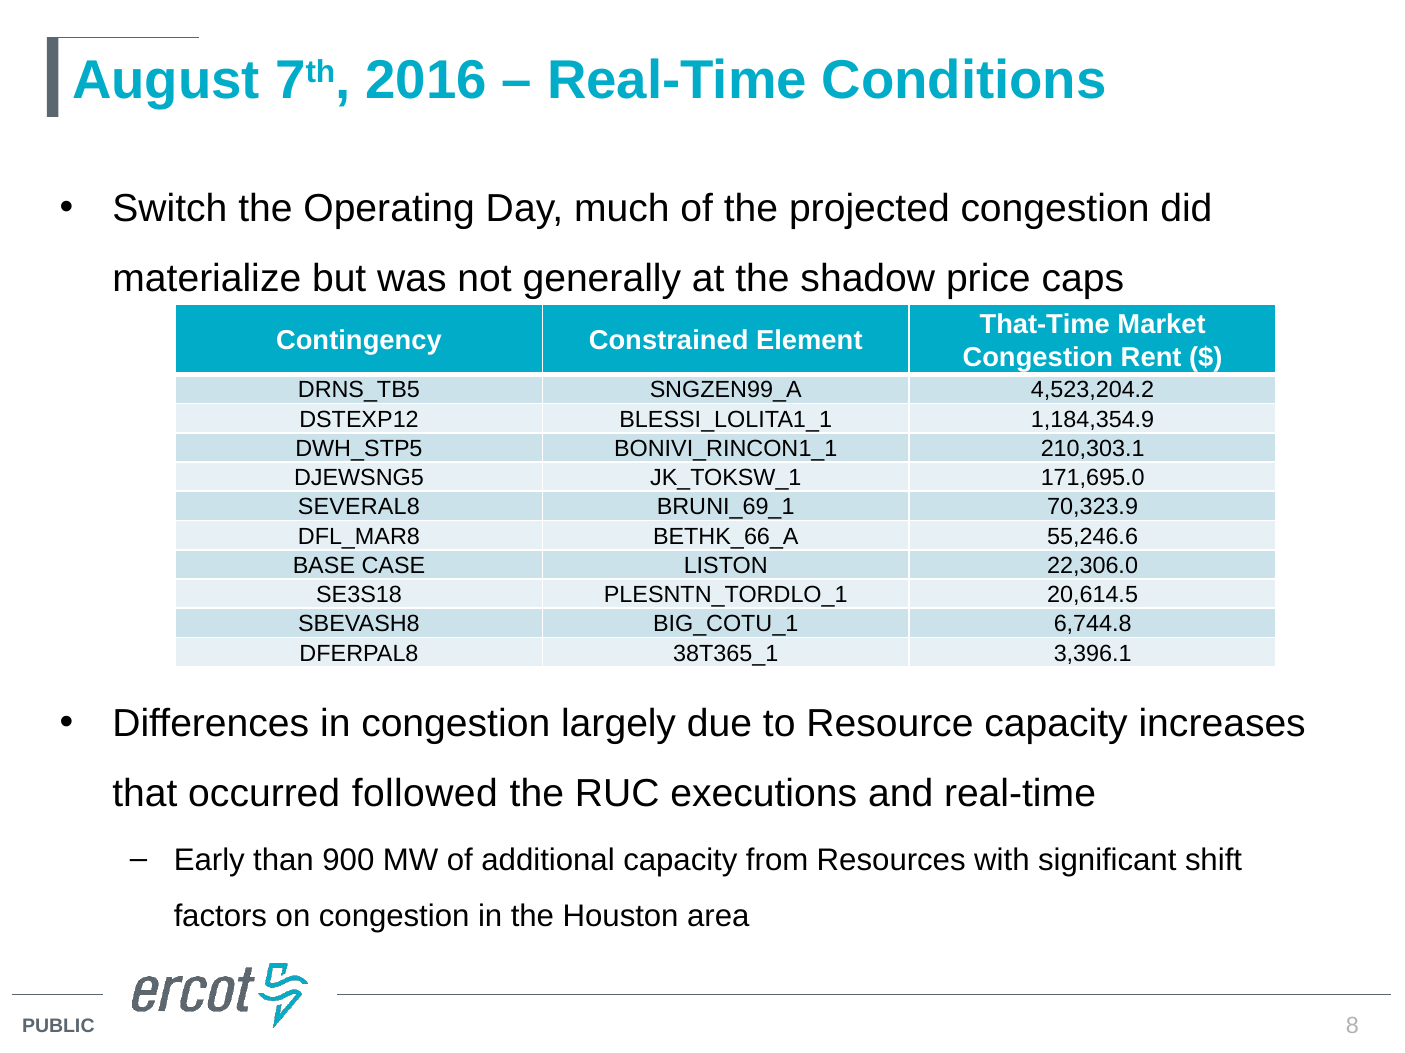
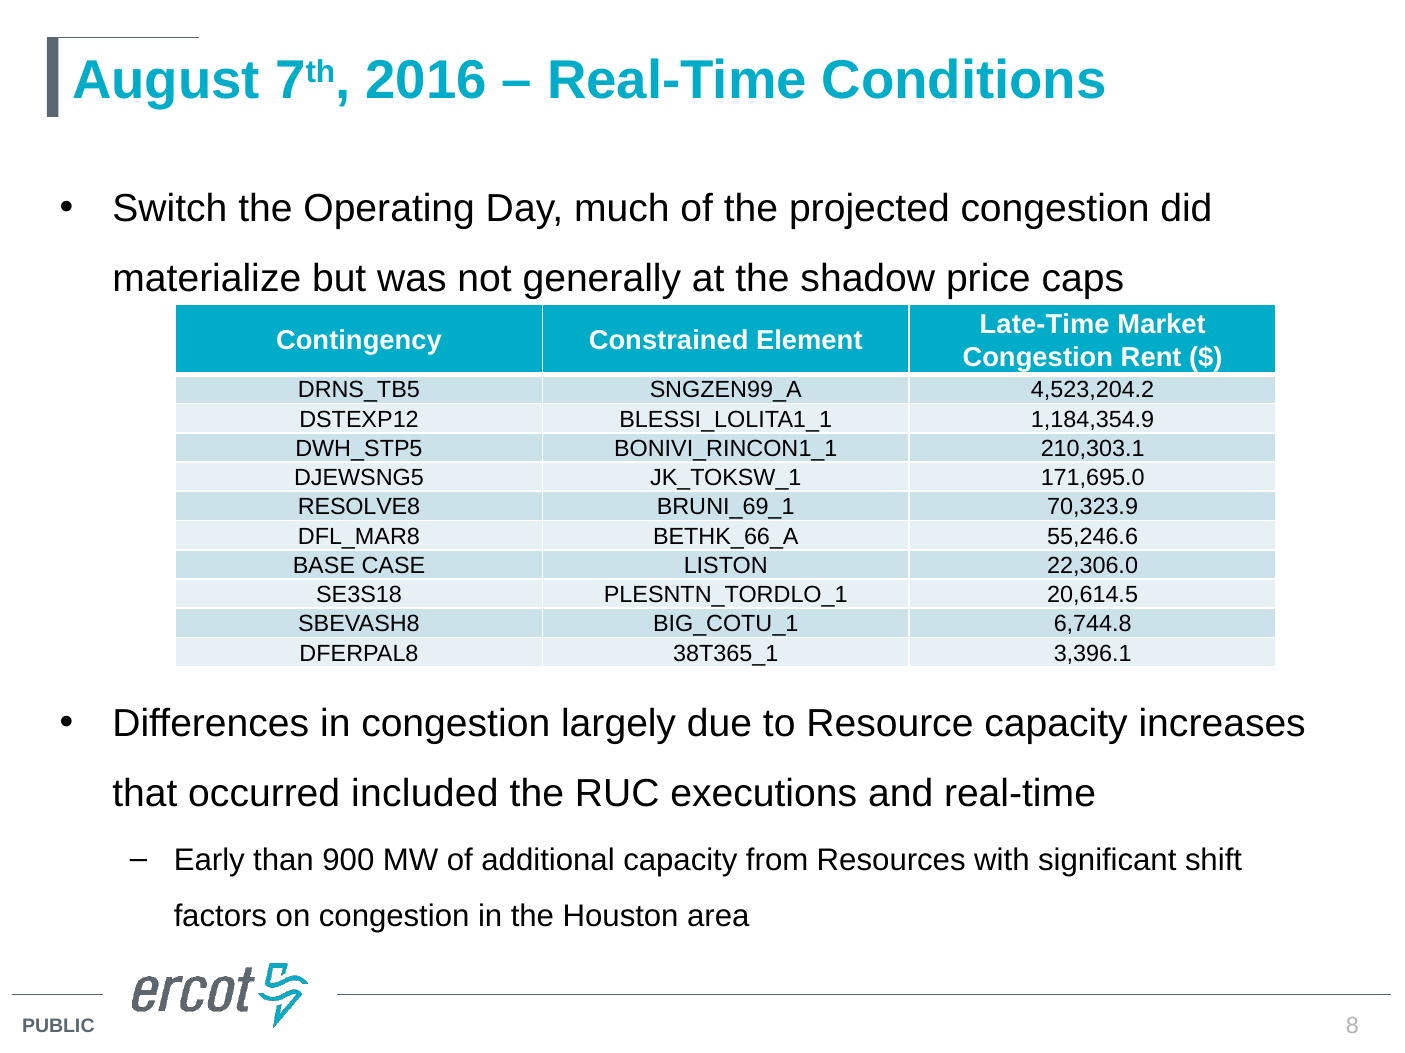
That-Time: That-Time -> Late-Time
SEVERAL8: SEVERAL8 -> RESOLVE8
followed: followed -> included
